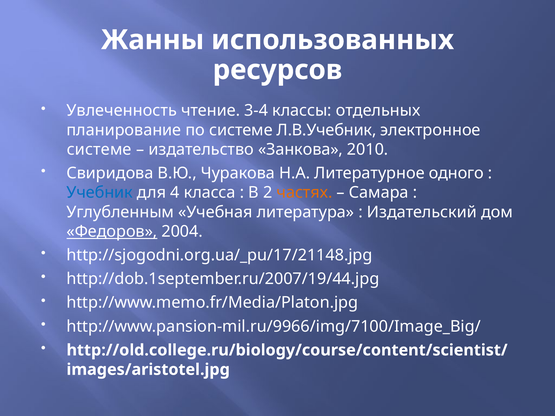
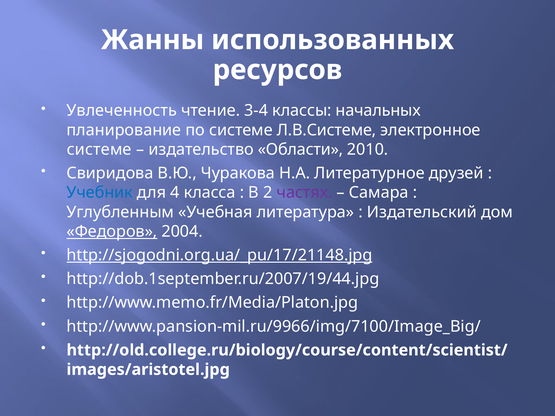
отдельных: отдельных -> начальных
Л.В.Учебник: Л.В.Учебник -> Л.В.Системе
Занкова: Занкова -> Области
одного: одного -> друзей
частях colour: orange -> purple
http://sjogodni.org.ua/_pu/17/21148.jpg underline: none -> present
